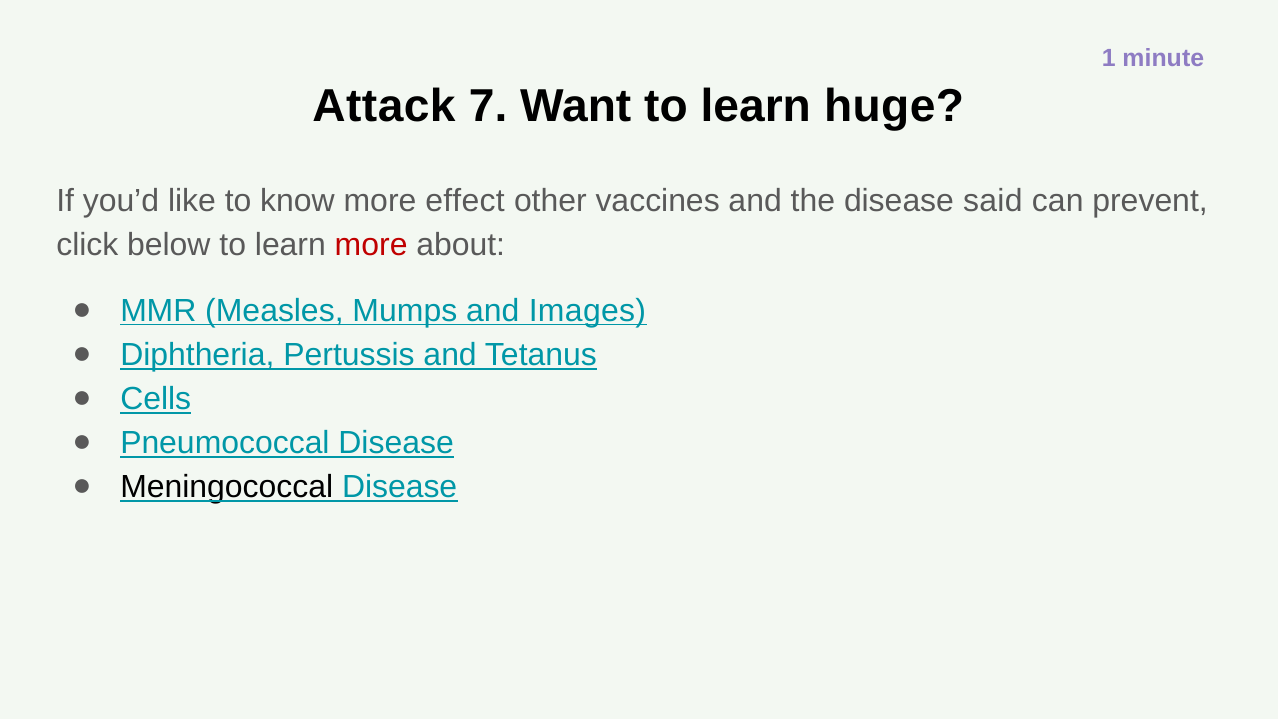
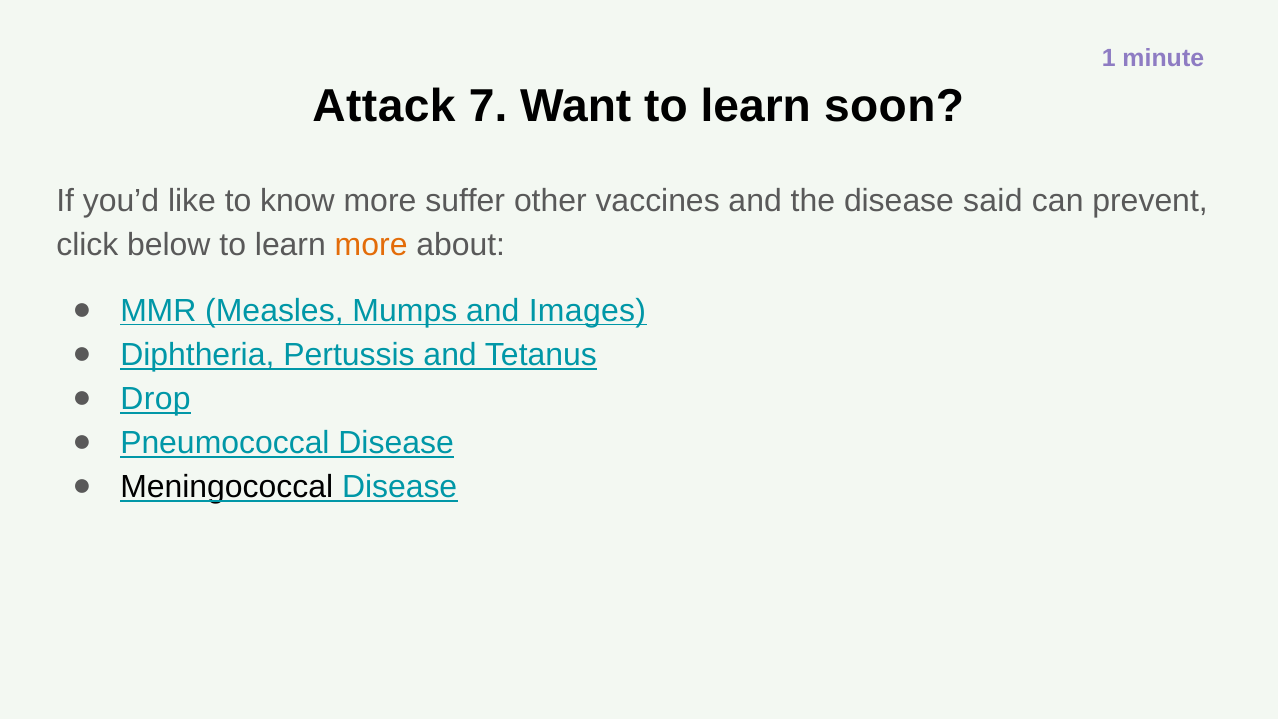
huge: huge -> soon
effect: effect -> suffer
more at (371, 245) colour: red -> orange
Cells: Cells -> Drop
